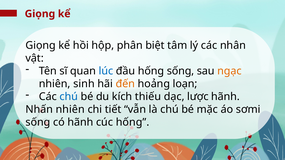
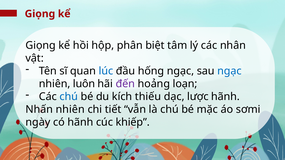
hống sống: sống -> ngạc
ngạc at (230, 71) colour: orange -> blue
sinh: sinh -> luôn
đến colour: orange -> purple
sống at (38, 122): sống -> ngày
cúc hống: hống -> khiếp
